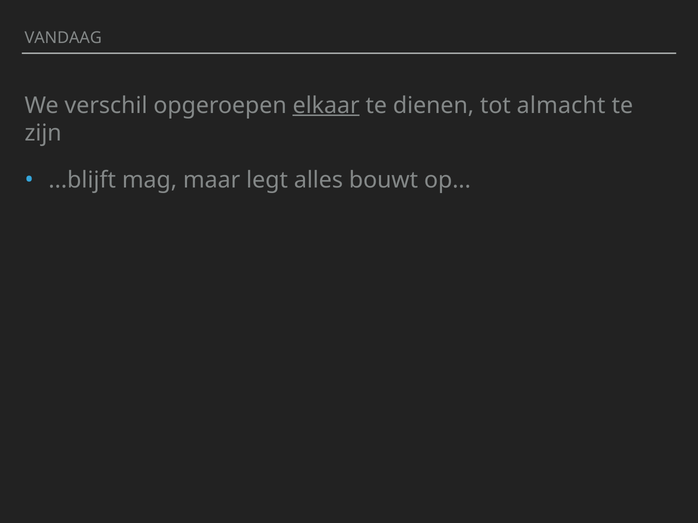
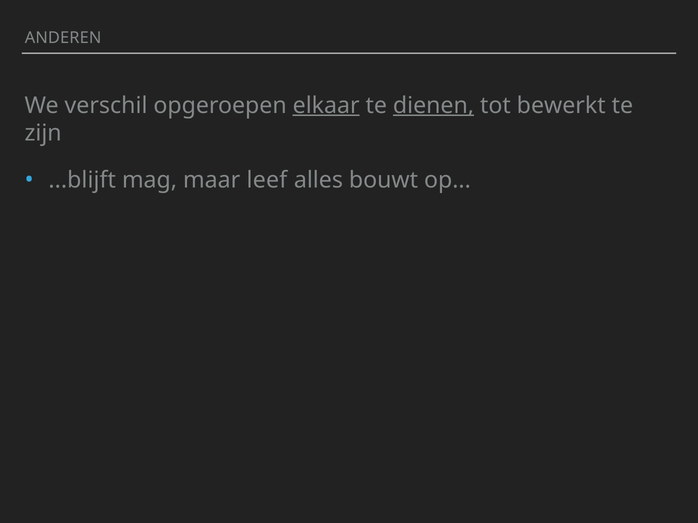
VANDAAG: VANDAAG -> ANDEREN
dienen underline: none -> present
almacht: almacht -> bewerkt
legt: legt -> leef
